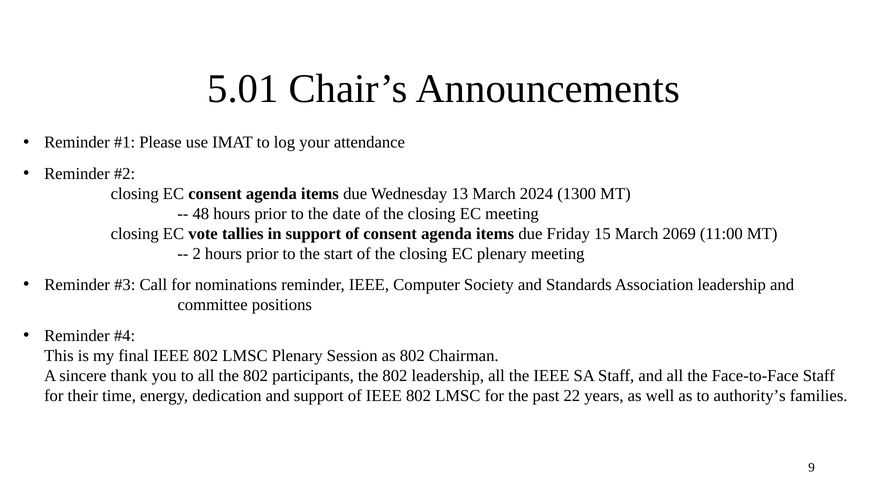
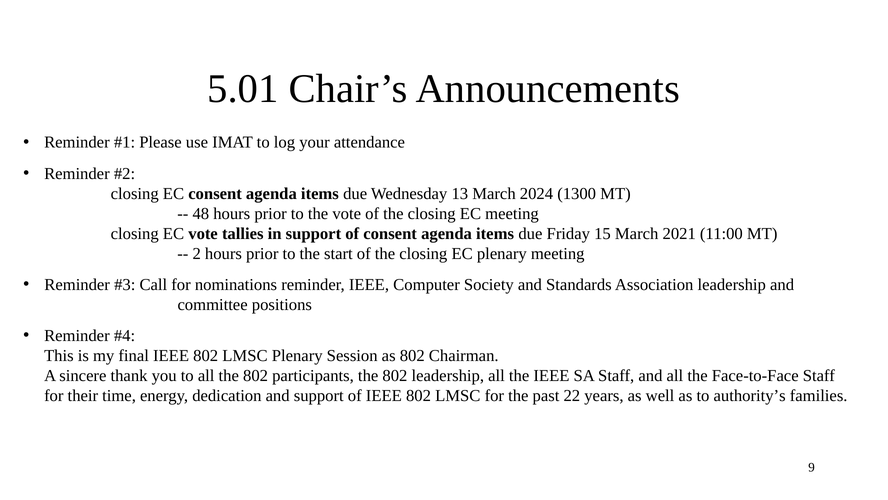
the date: date -> vote
2069: 2069 -> 2021
